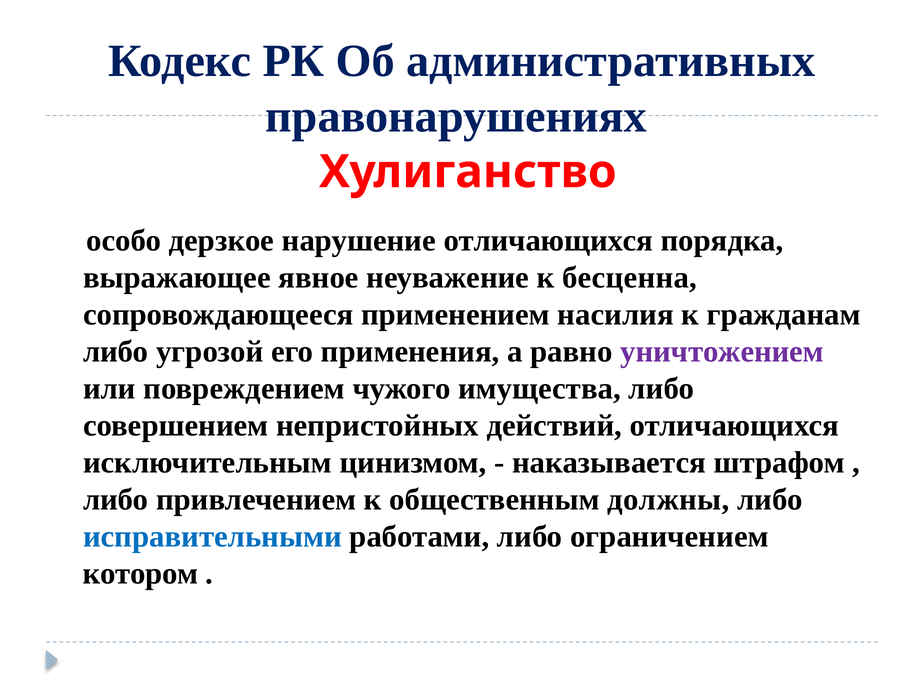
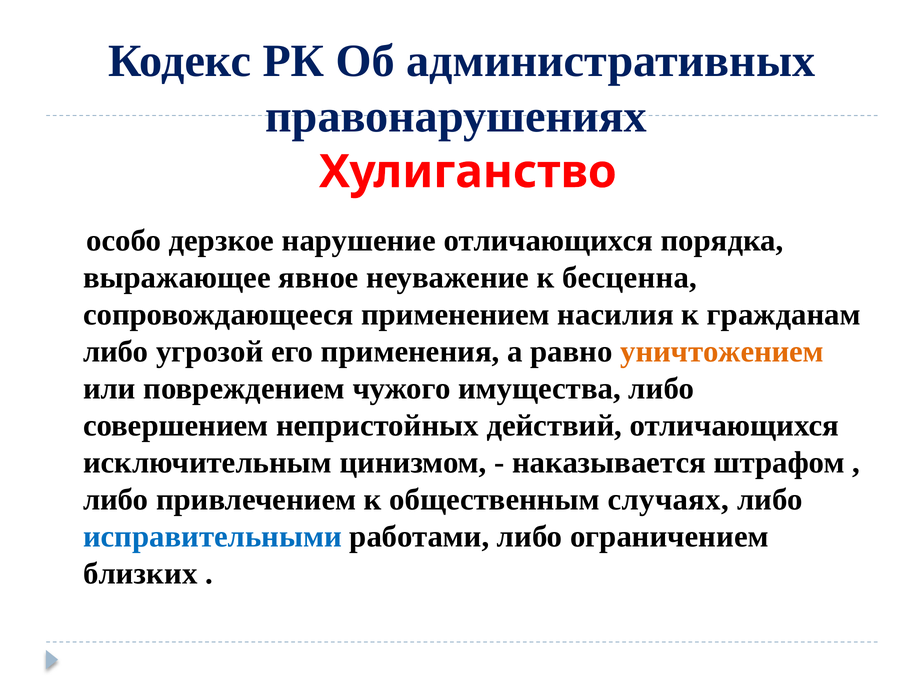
уничтожением colour: purple -> orange
должны: должны -> случаях
котором: котором -> близких
